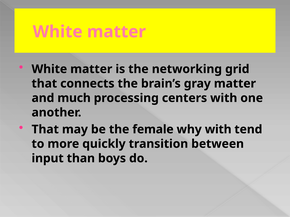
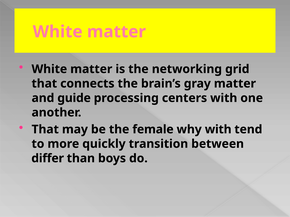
much: much -> guide
input: input -> differ
